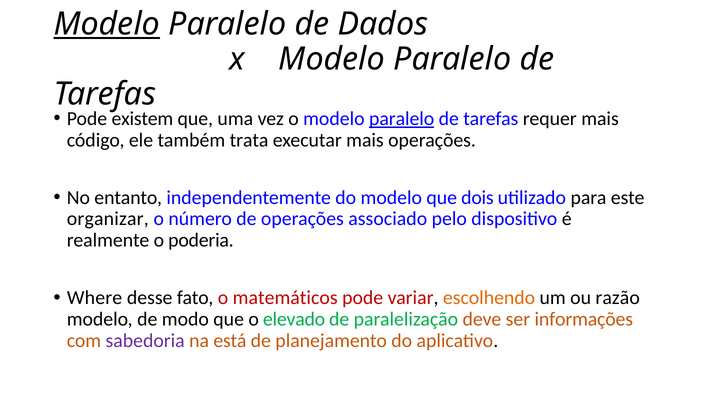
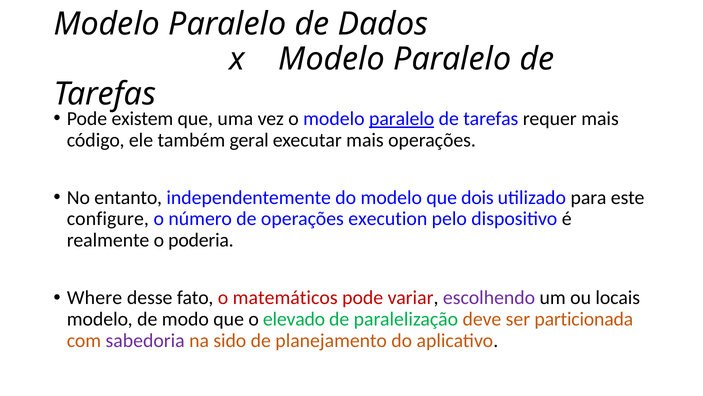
Modelo at (107, 24) underline: present -> none
trata: trata -> geral
organizar: organizar -> configure
associado: associado -> execution
escolhendo colour: orange -> purple
razão: razão -> locais
informações: informações -> particionada
está: está -> sido
